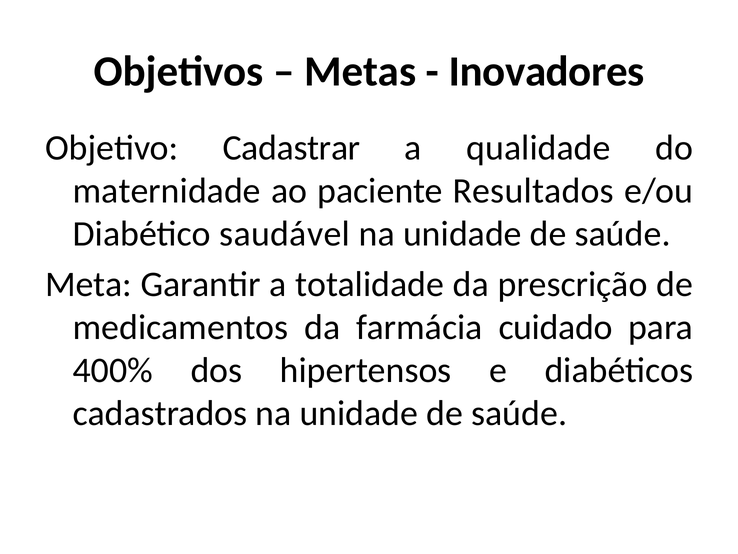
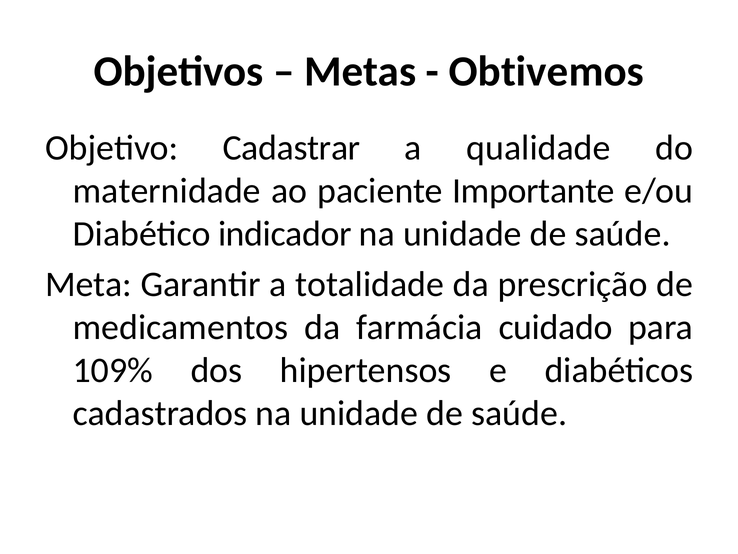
Inovadores: Inovadores -> Obtivemos
Resultados: Resultados -> Importante
saudável: saudável -> indicador
400%: 400% -> 109%
